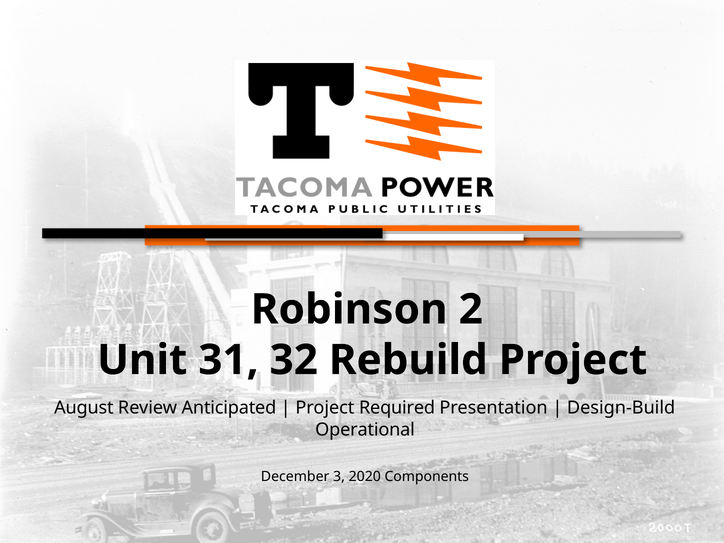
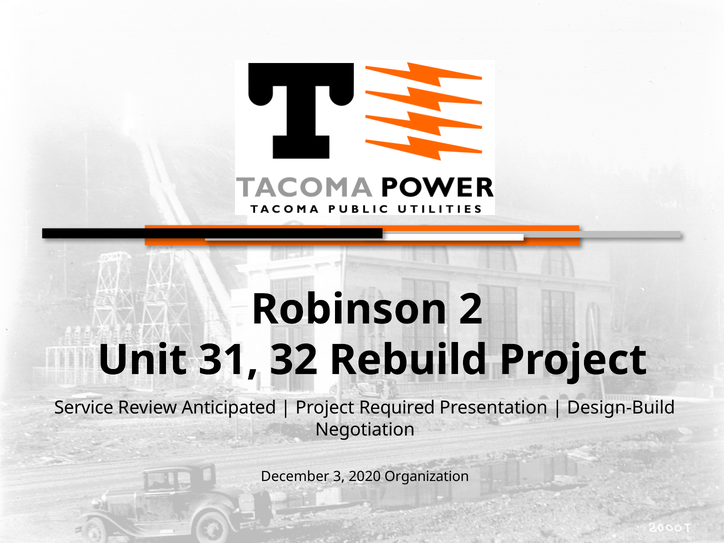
August: August -> Service
Operational: Operational -> Negotiation
Components: Components -> Organization
